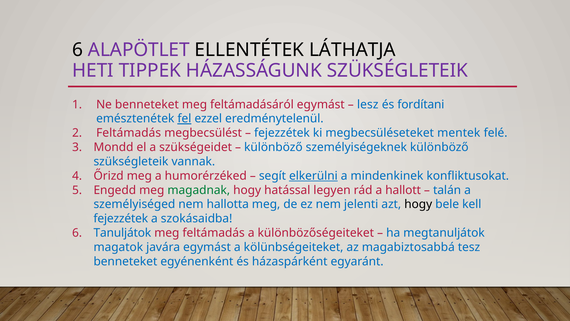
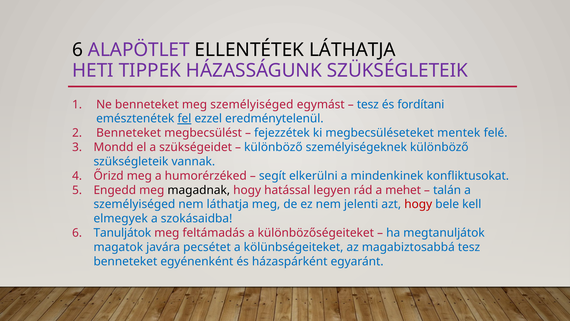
meg feltámadásáról: feltámadásáról -> személyiséged
lesz at (368, 104): lesz -> tesz
Feltámadás at (129, 133): Feltámadás -> Benneteket
elkerülni underline: present -> none
magadnak colour: green -> black
hallott: hallott -> mehet
nem hallotta: hallotta -> láthatja
hogy at (418, 204) colour: black -> red
fejezzétek at (121, 218): fejezzétek -> elmegyek
javára egymást: egymást -> pecsétet
